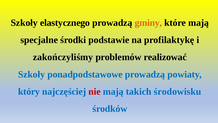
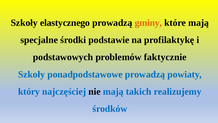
zakończyliśmy: zakończyliśmy -> podstawowych
realizować: realizować -> faktycznie
nie colour: red -> black
środowisku: środowisku -> realizujemy
